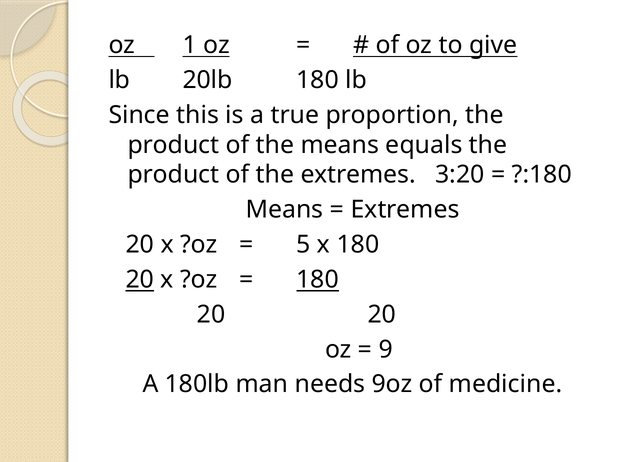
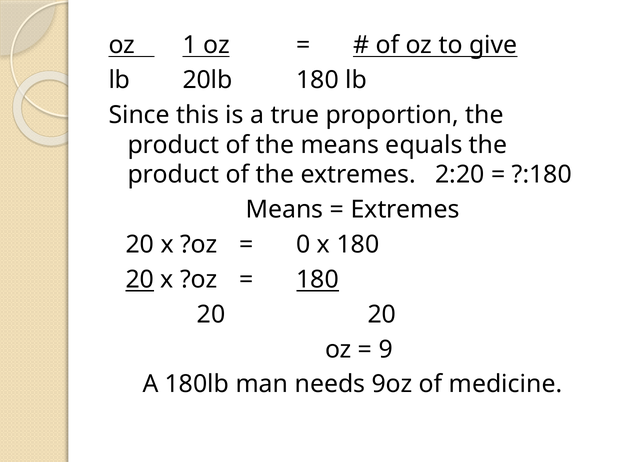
3:20: 3:20 -> 2:20
5: 5 -> 0
